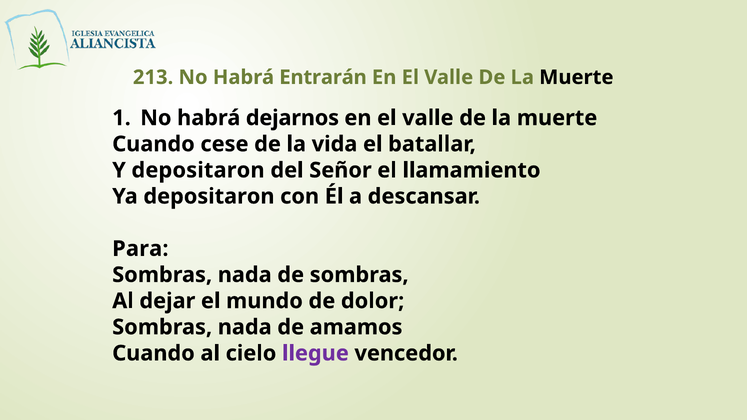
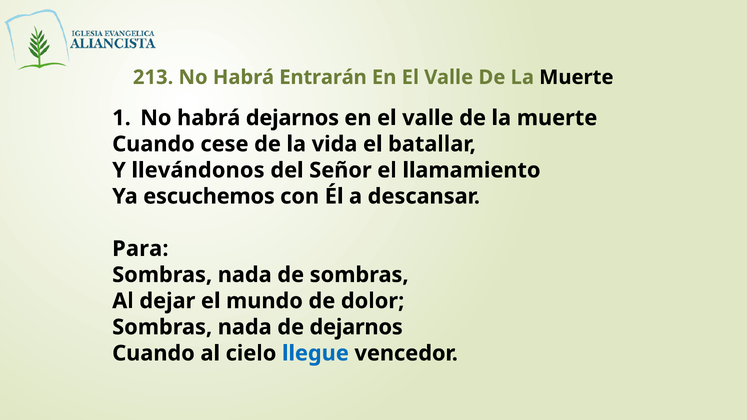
Y depositaron: depositaron -> llevándonos
Ya depositaron: depositaron -> escuchemos
de amamos: amamos -> dejarnos
llegue colour: purple -> blue
